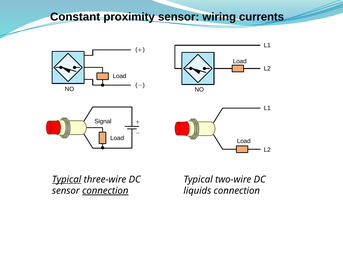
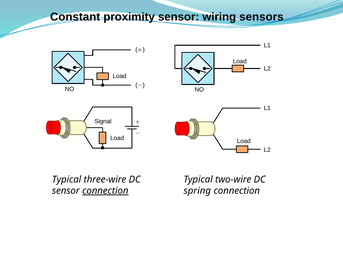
currents: currents -> sensors
Typical at (67, 180) underline: present -> none
liquids: liquids -> spring
